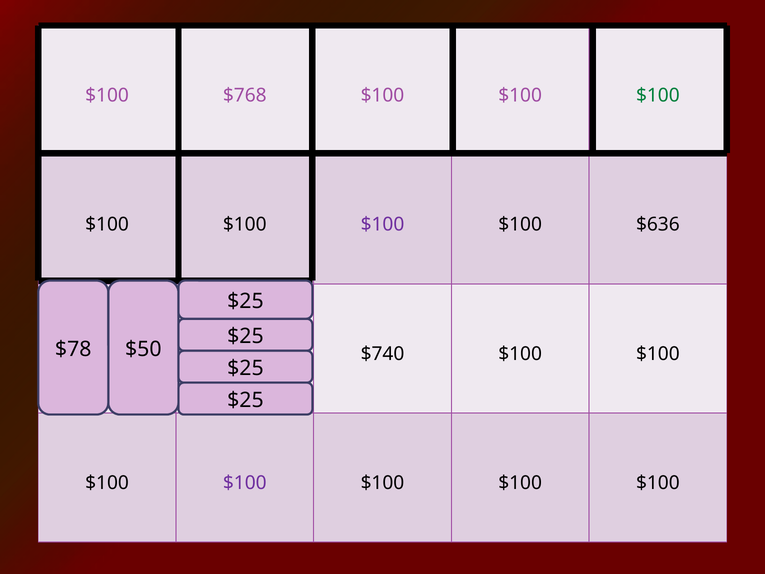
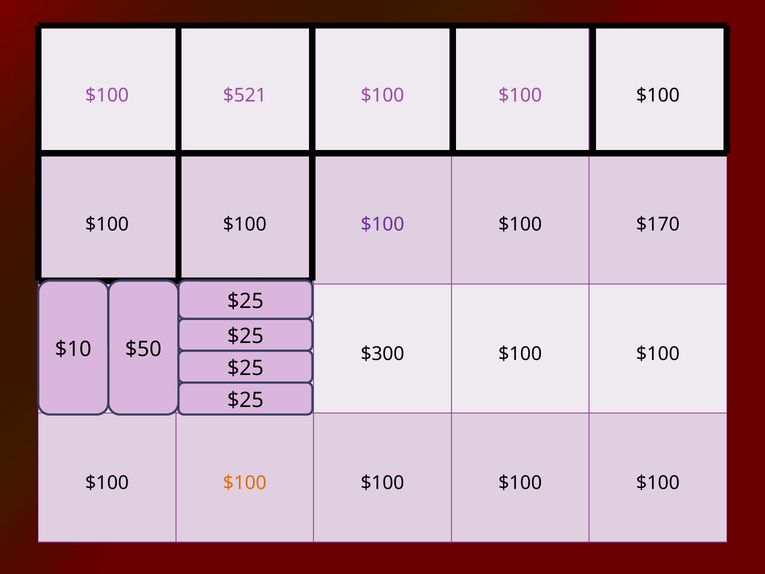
$768: $768 -> $521
$100 at (658, 95) colour: green -> black
$636: $636 -> $170
$78: $78 -> $10
$740: $740 -> $300
$100 at (245, 483) colour: purple -> orange
